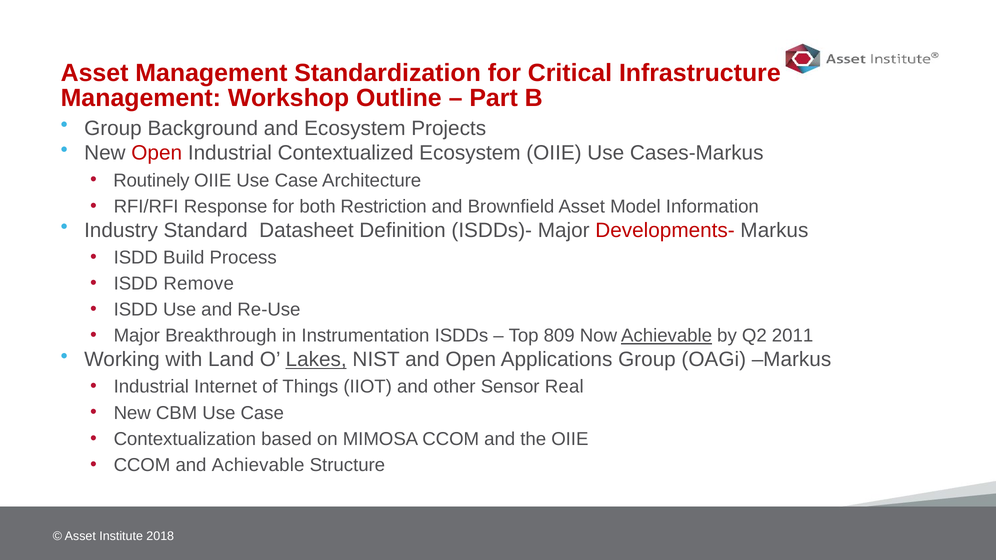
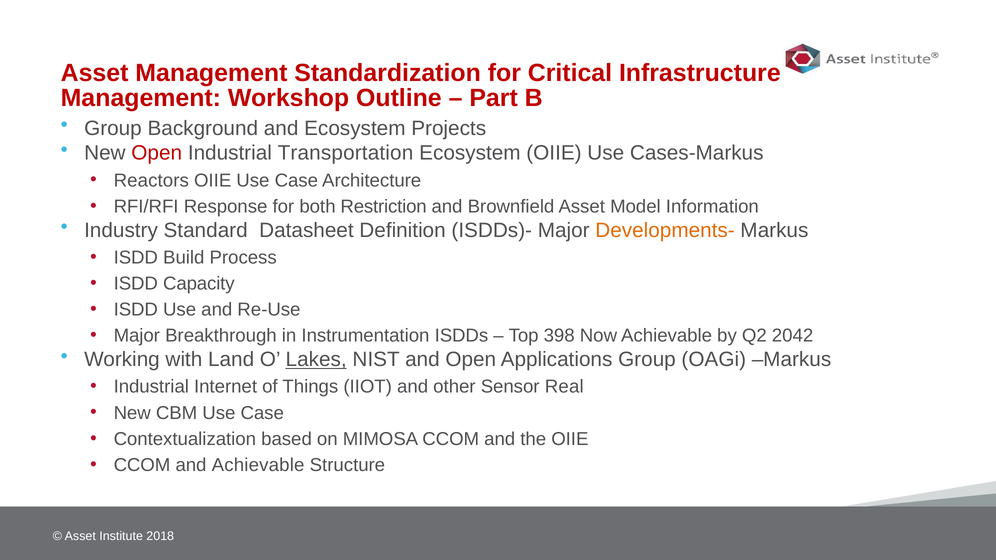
Contextualized: Contextualized -> Transportation
Routinely: Routinely -> Reactors
Developments- colour: red -> orange
Remove: Remove -> Capacity
809: 809 -> 398
Achievable at (667, 336) underline: present -> none
2011: 2011 -> 2042
